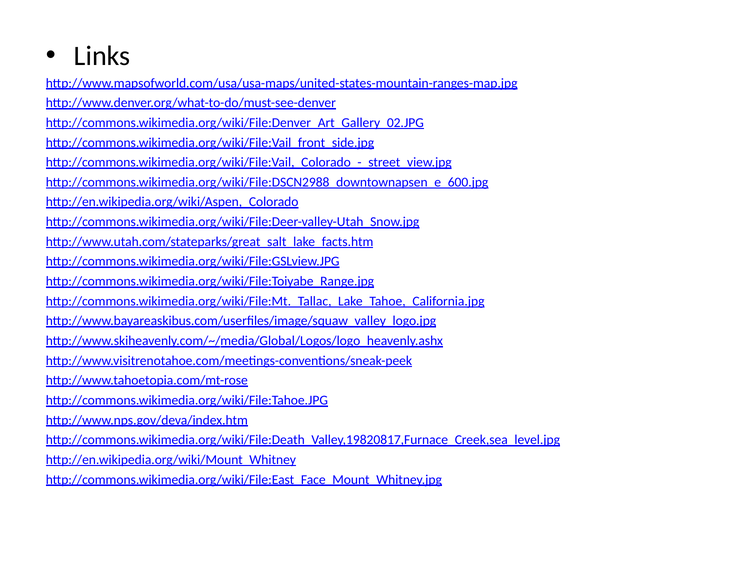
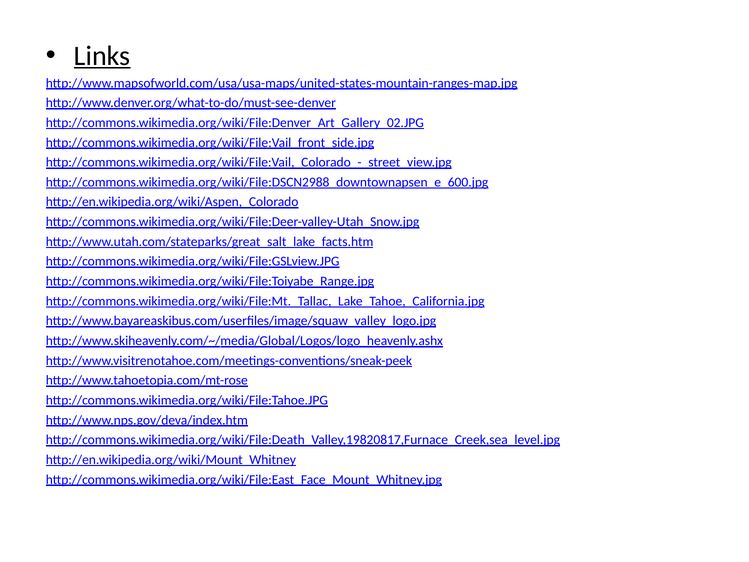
Links underline: none -> present
